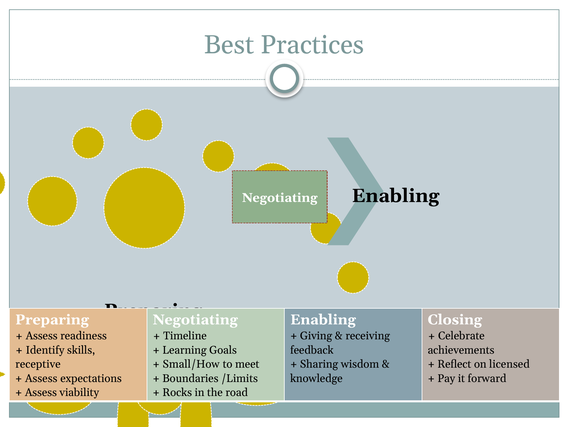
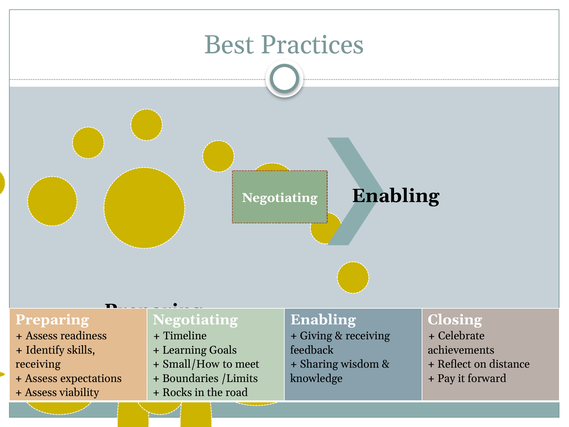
receptive at (38, 364): receptive -> receiving
licensed: licensed -> distance
